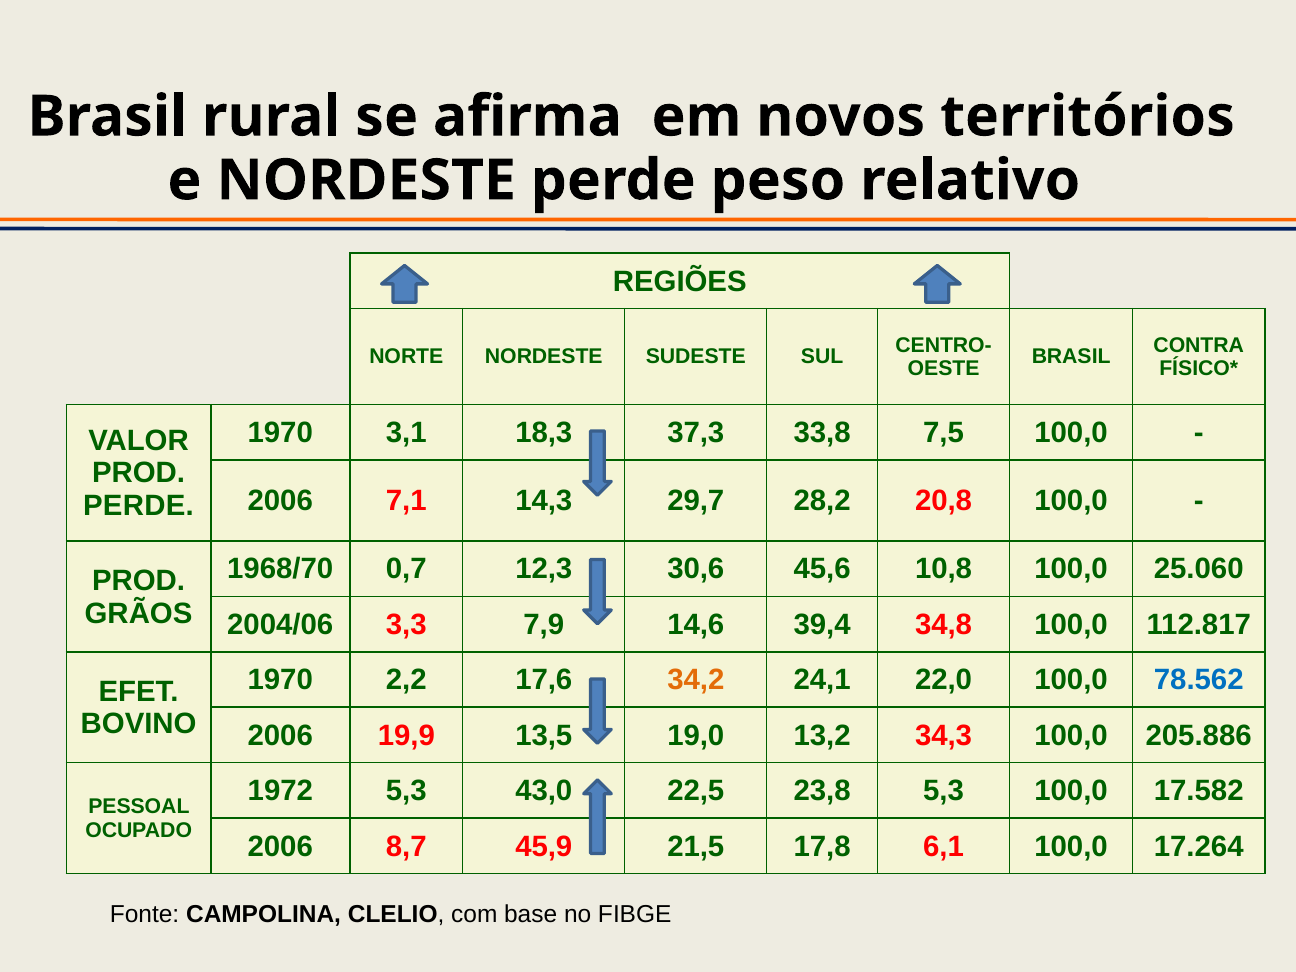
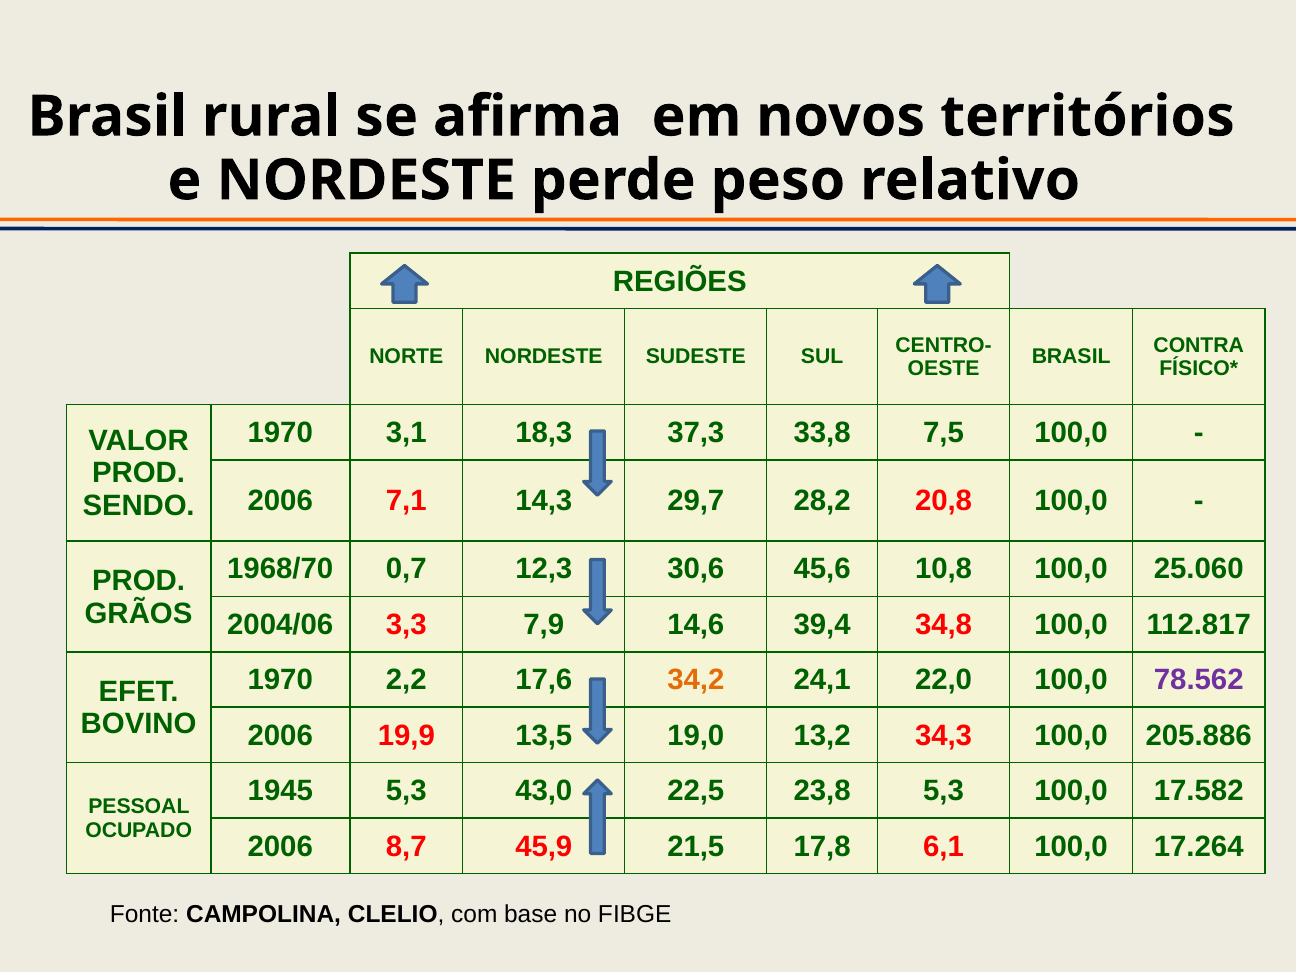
PERDE at (138, 506): PERDE -> SENDO
78.562 colour: blue -> purple
1972: 1972 -> 1945
